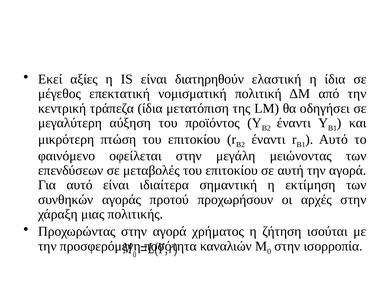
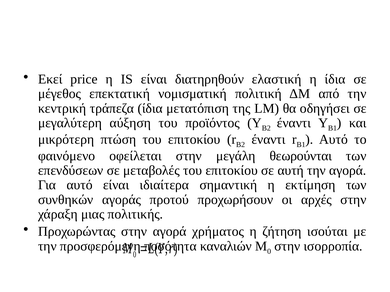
αξίες: αξίες -> price
μειώνοντας: μειώνοντας -> θεωρούνται
